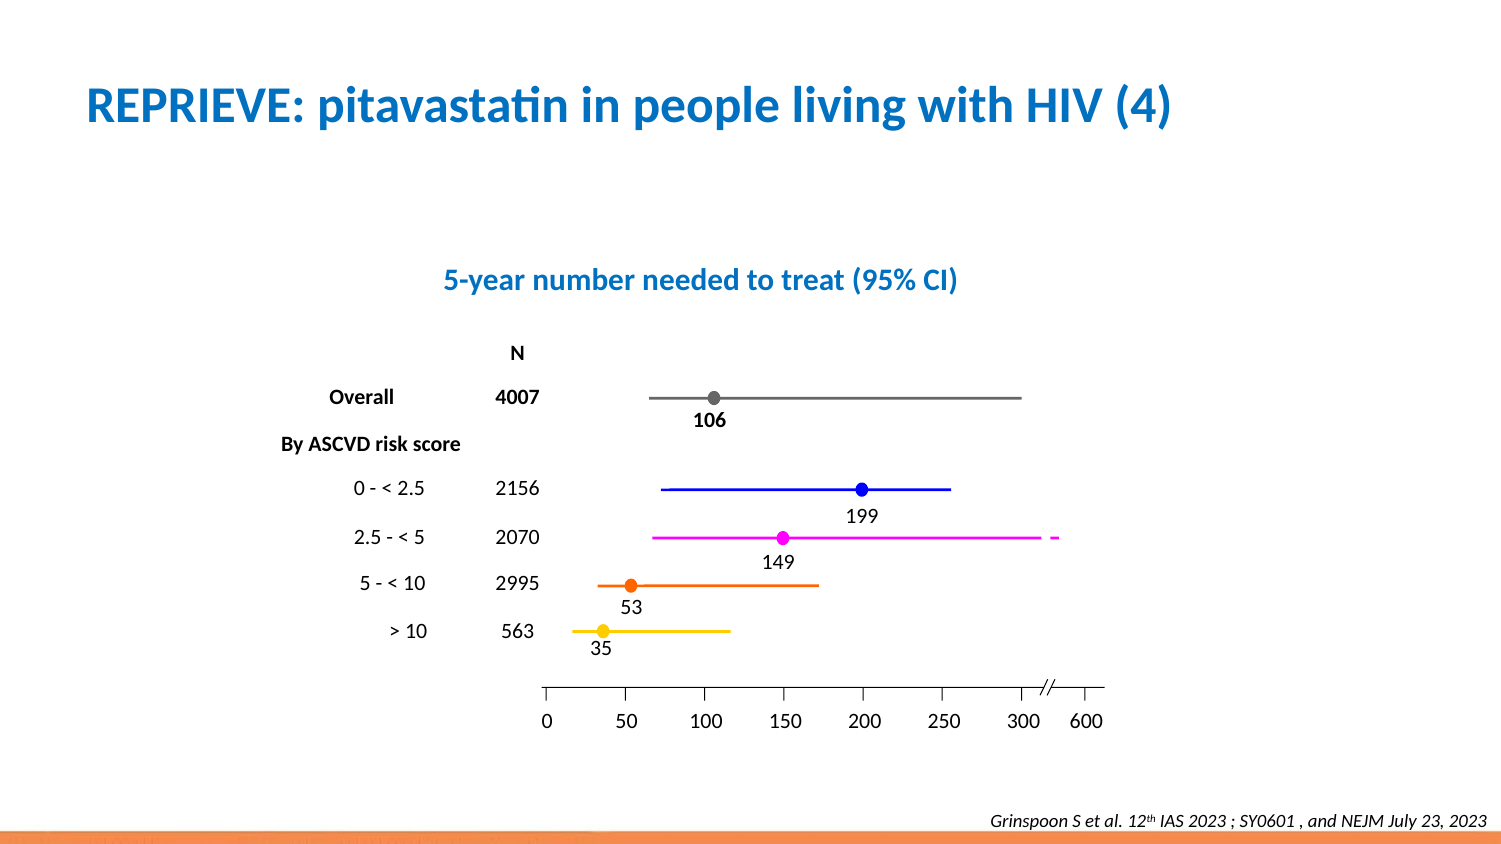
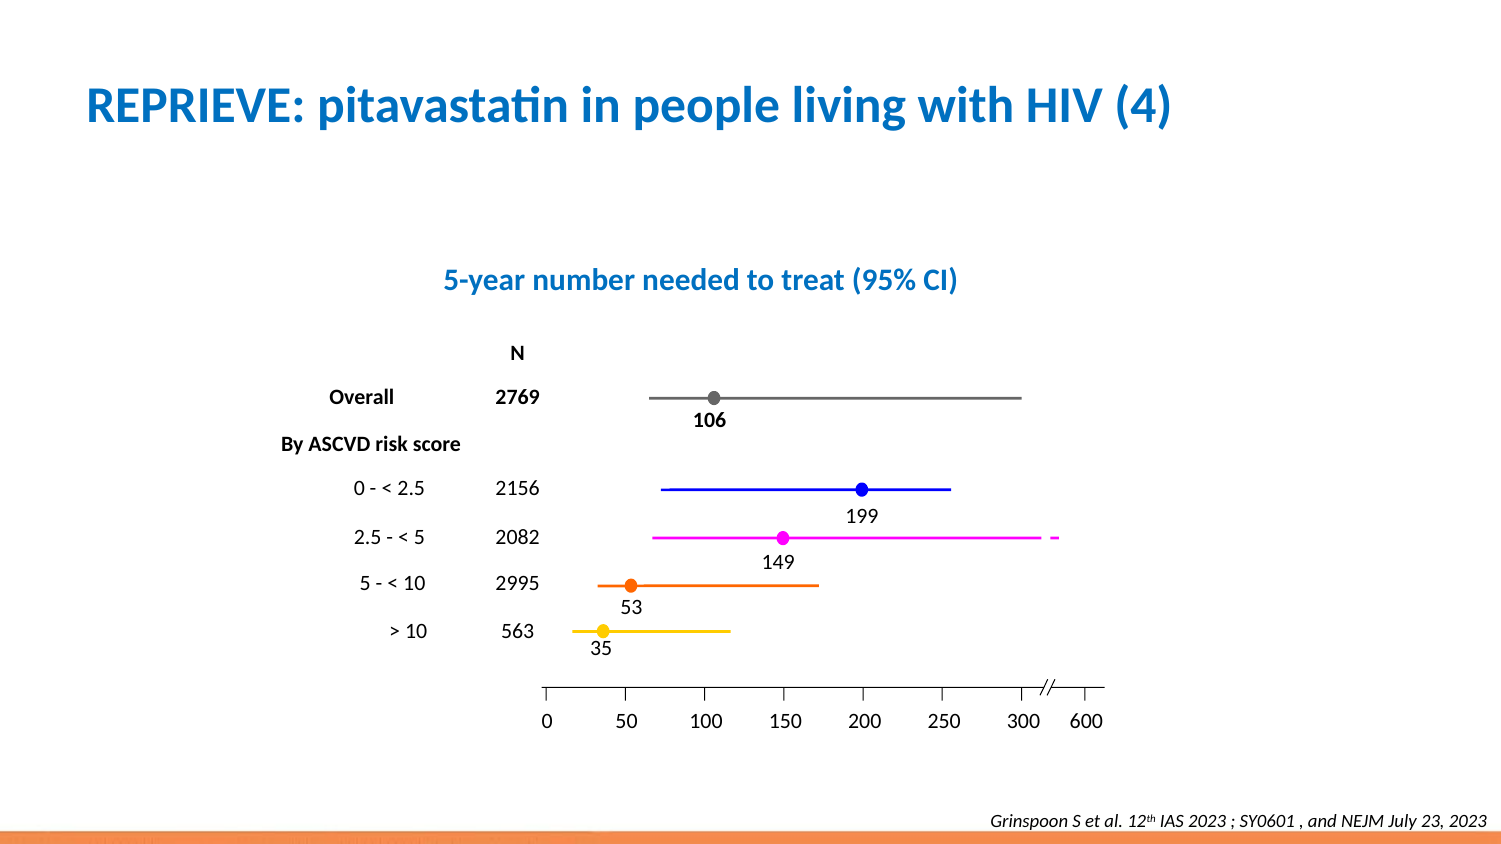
4007: 4007 -> 2769
2070: 2070 -> 2082
